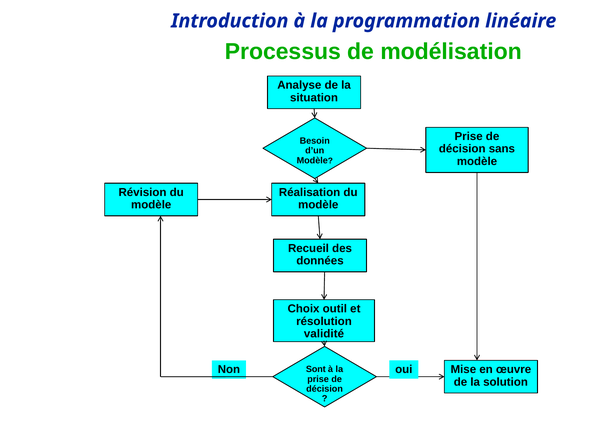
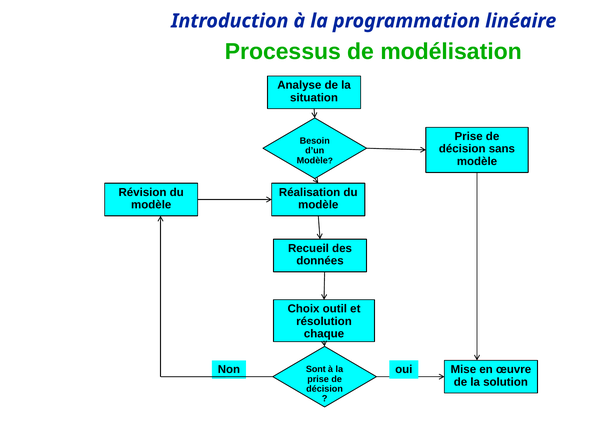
validité: validité -> chaque
